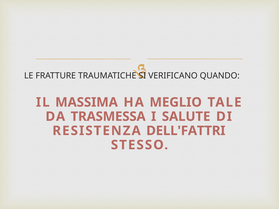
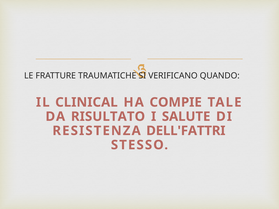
MASSIMA: MASSIMA -> CLINICAL
MEGLIO: MEGLIO -> COMPIE
TRASMESSA: TRASMESSA -> RISULTATO
